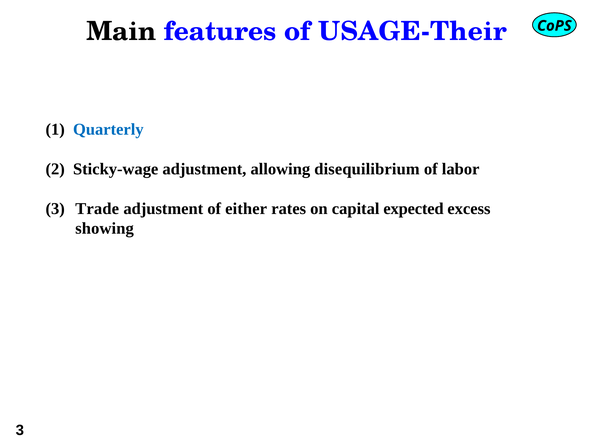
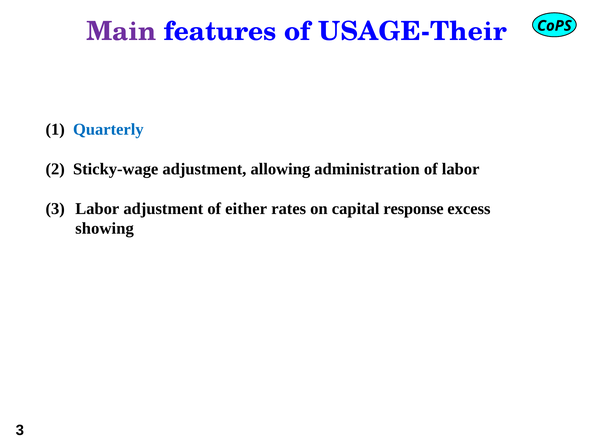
Main colour: black -> purple
disequilibrium: disequilibrium -> administration
Trade at (97, 208): Trade -> Labor
expected: expected -> response
